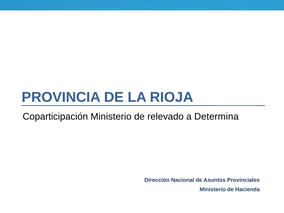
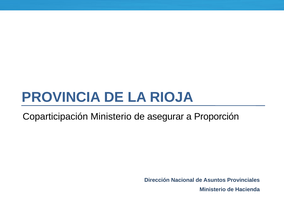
relevado: relevado -> asegurar
Determina: Determina -> Proporción
